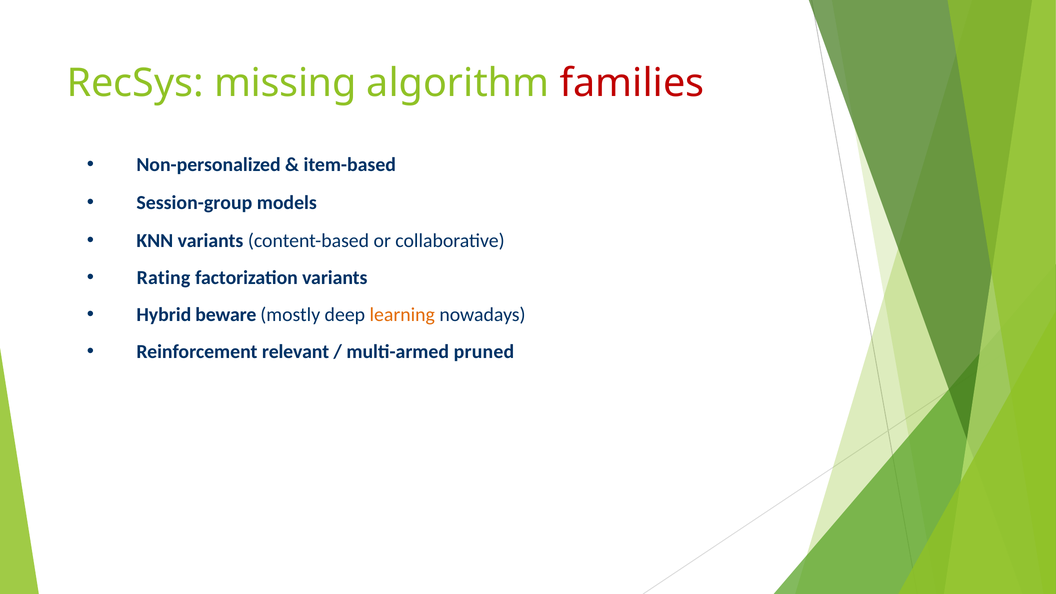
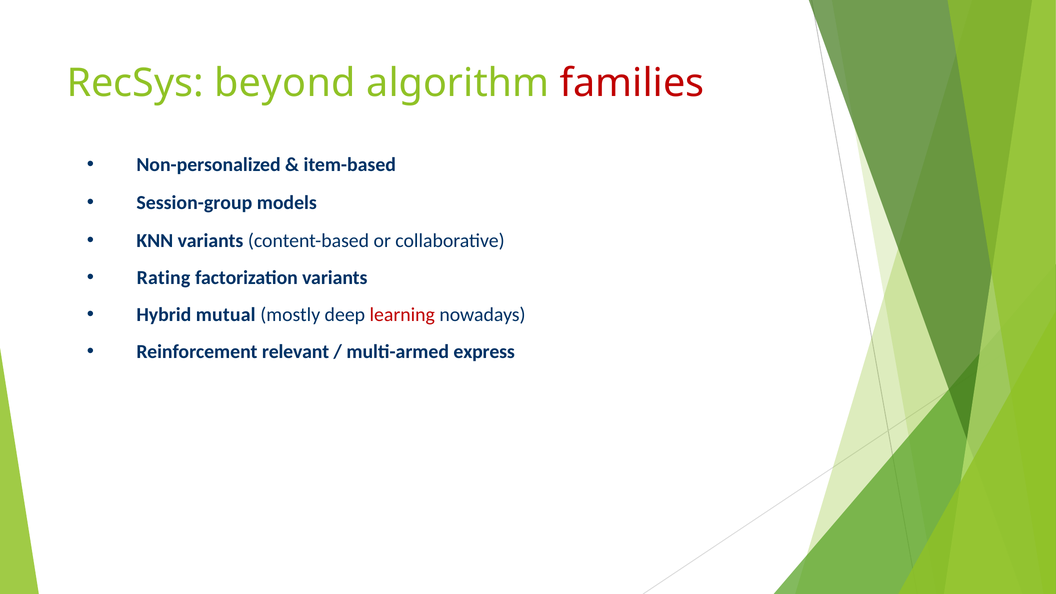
missing: missing -> beyond
beware: beware -> mutual
learning colour: orange -> red
pruned: pruned -> express
